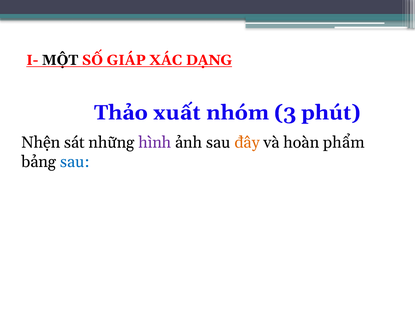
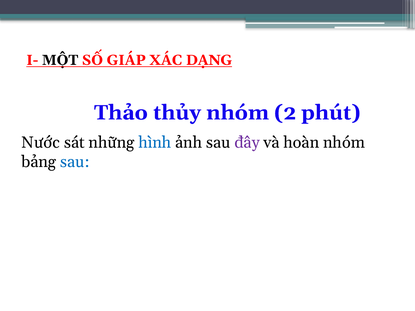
xuất: xuất -> thủy
3: 3 -> 2
Nhện: Nhện -> Nước
hình colour: purple -> blue
đây colour: orange -> purple
hoàn phẩm: phẩm -> nhóm
